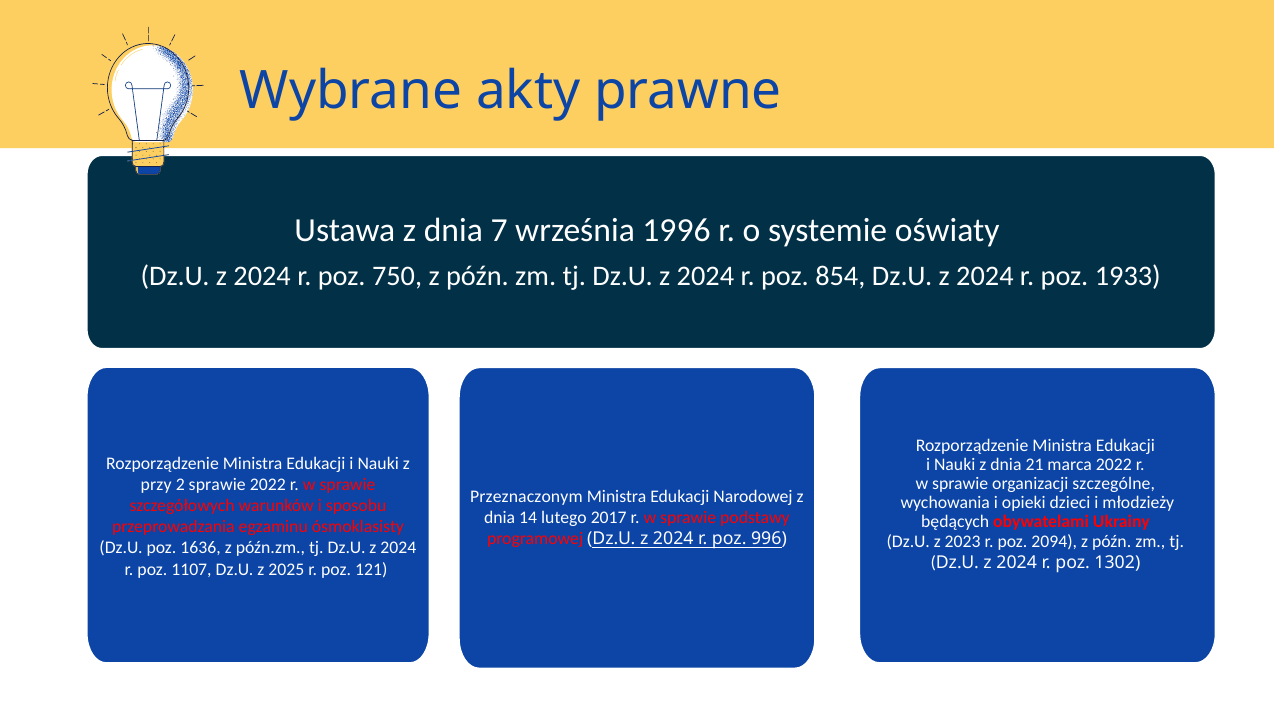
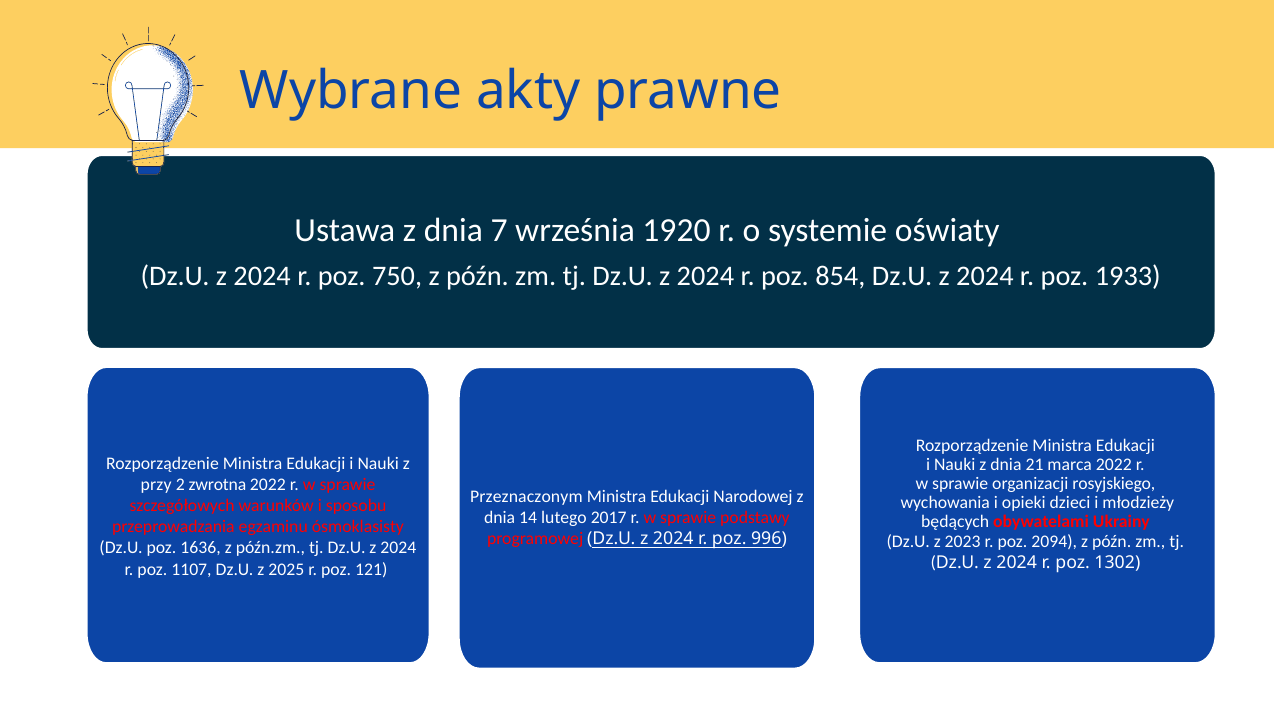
1996: 1996 -> 1920
szczególne: szczególne -> rosyjskiego
2 sprawie: sprawie -> zwrotna
